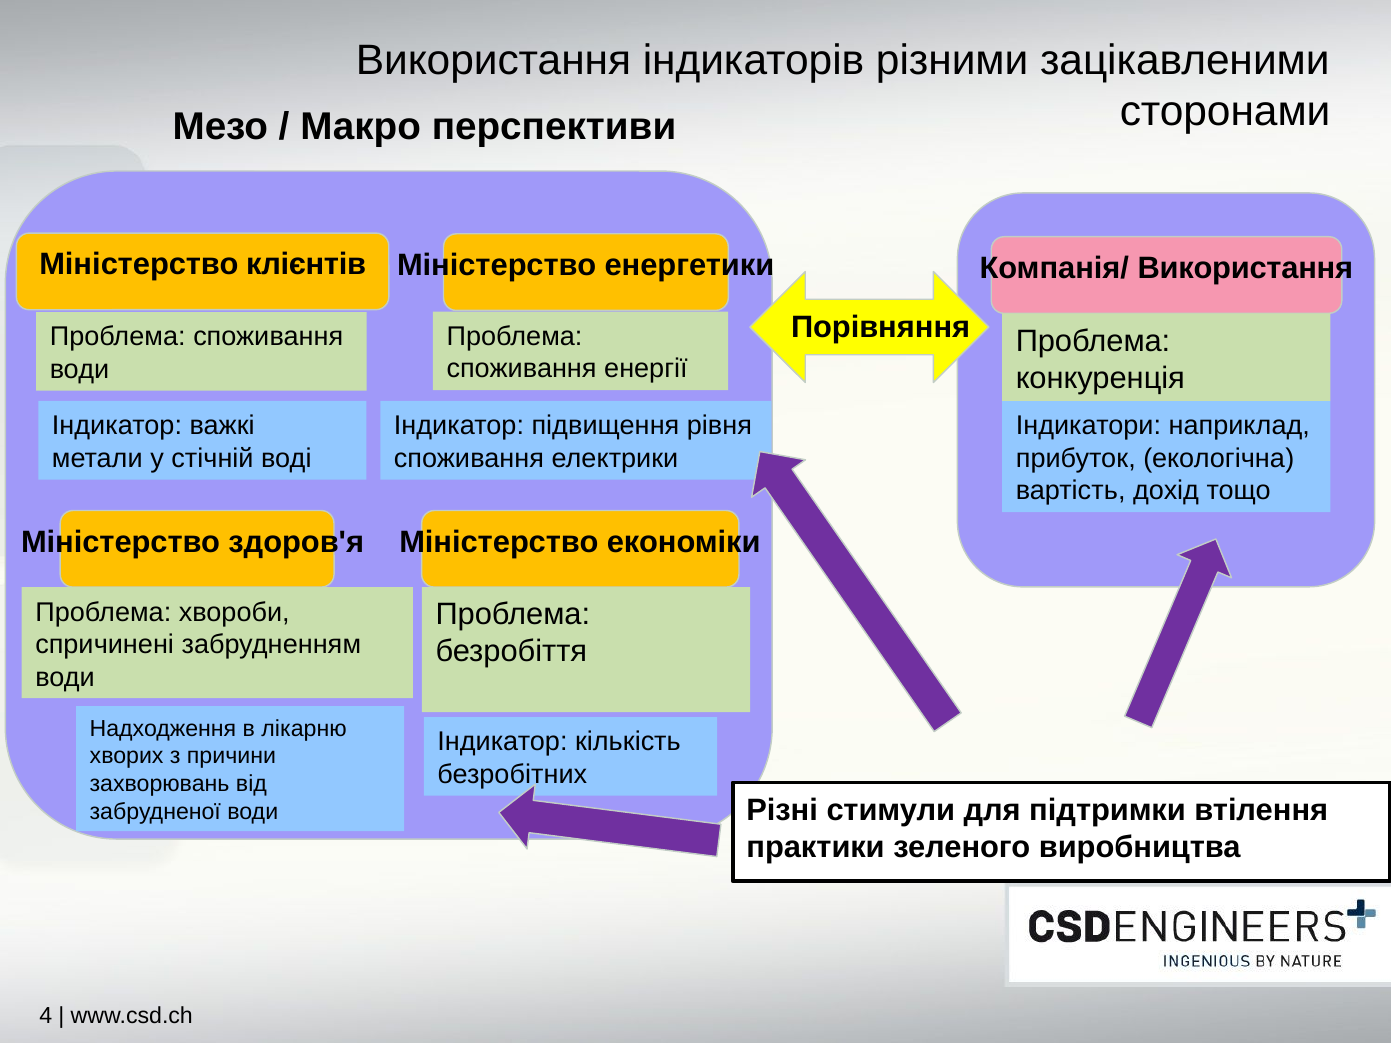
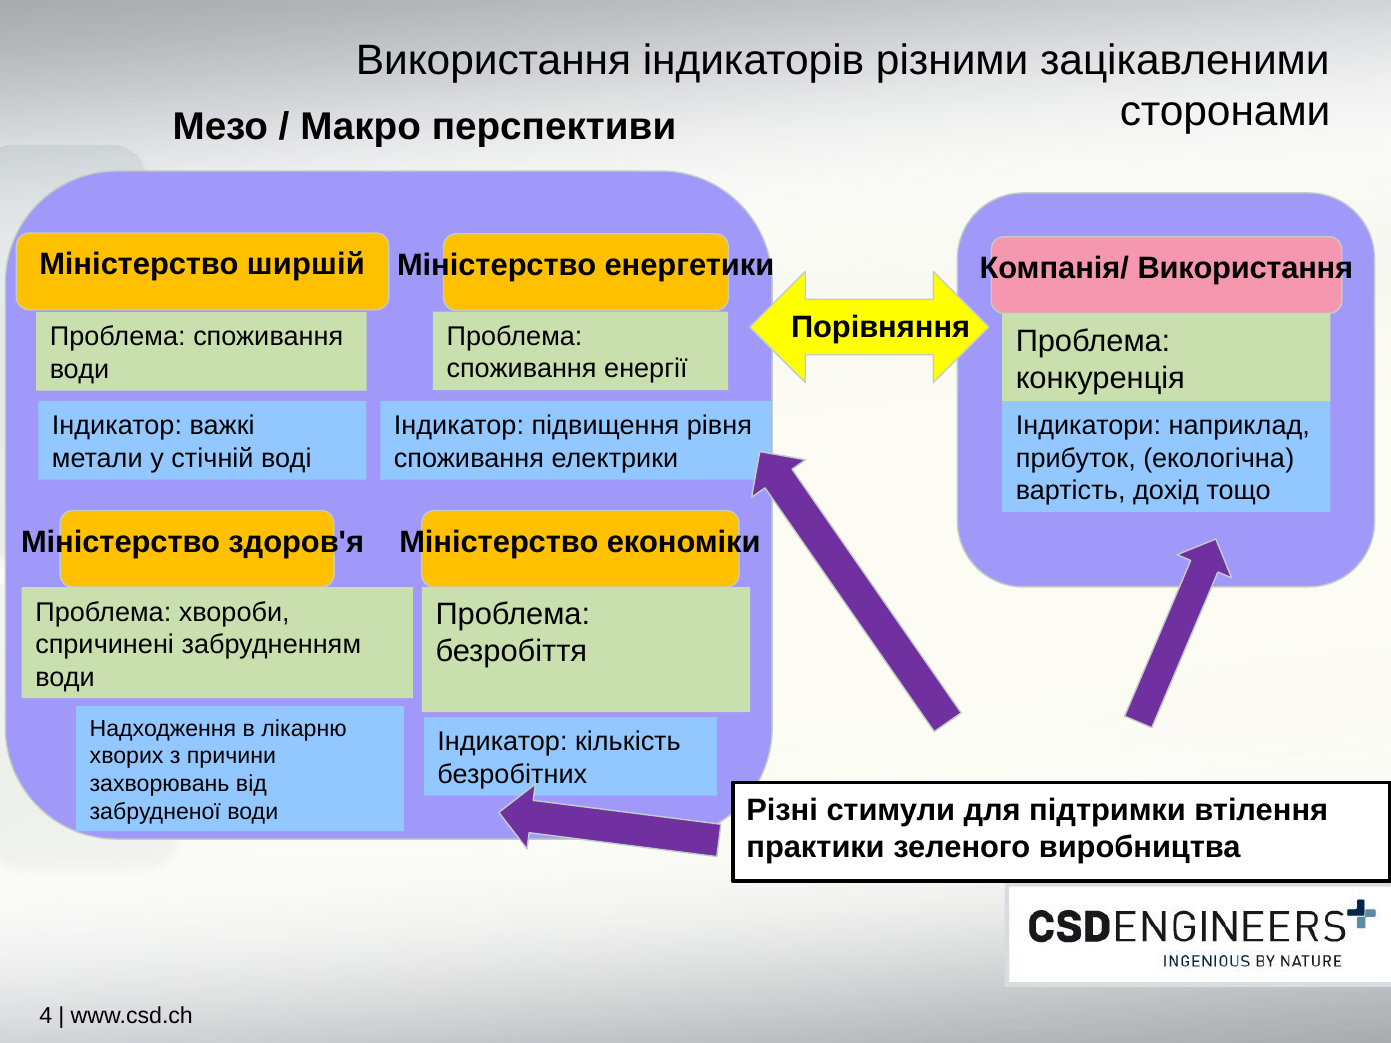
клієнтів: клієнтів -> ширшій
